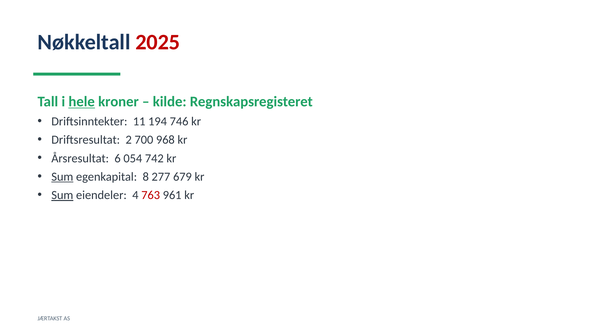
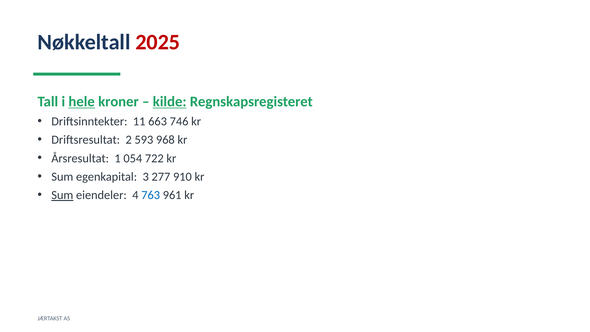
kilde underline: none -> present
194: 194 -> 663
700: 700 -> 593
6: 6 -> 1
742: 742 -> 722
Sum at (62, 177) underline: present -> none
8: 8 -> 3
679: 679 -> 910
763 colour: red -> blue
